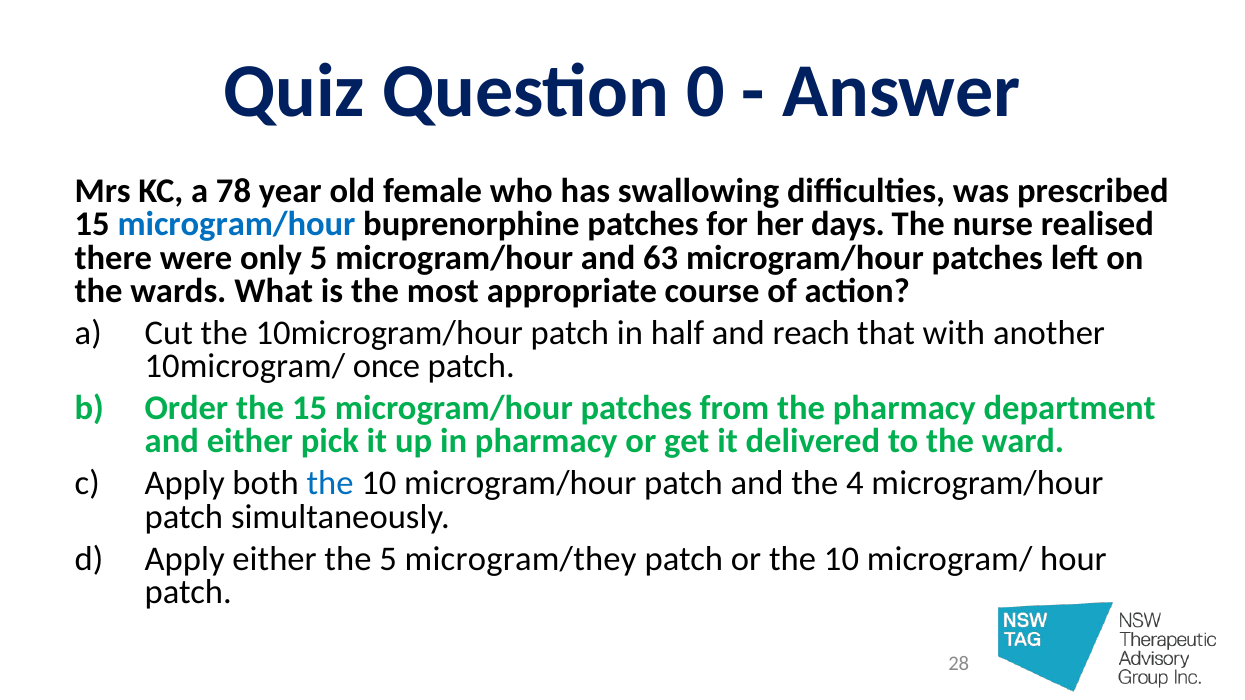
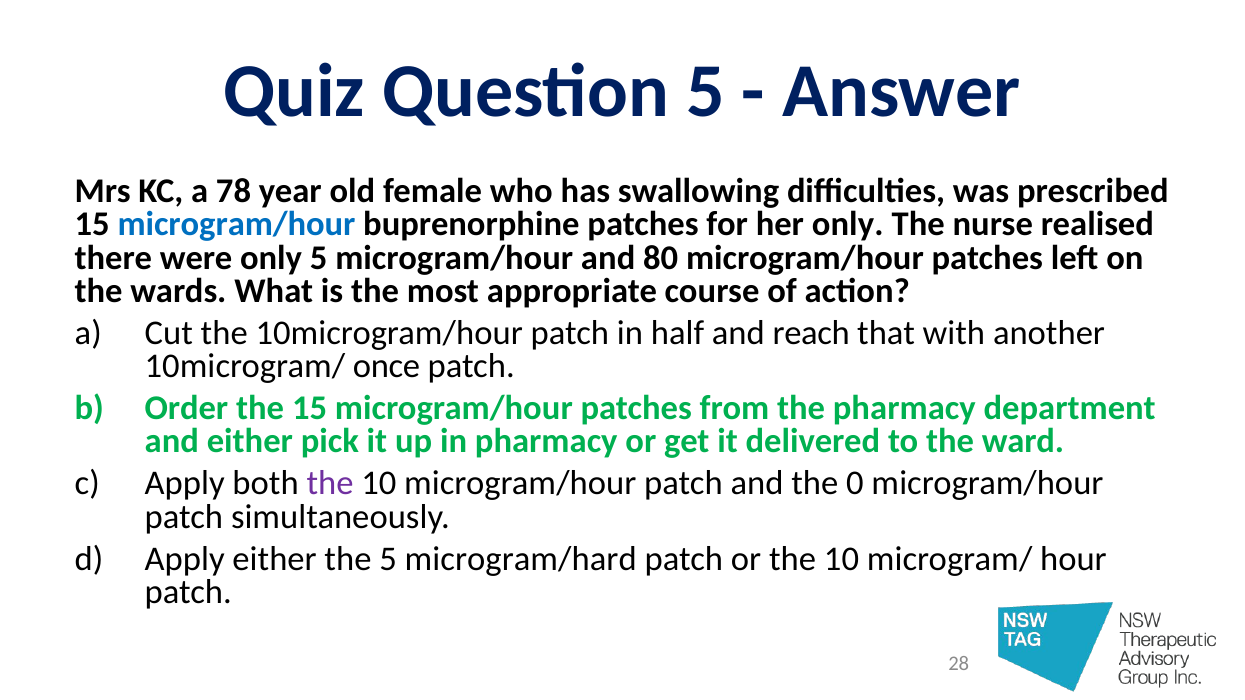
Question 0: 0 -> 5
her days: days -> only
63: 63 -> 80
the at (330, 484) colour: blue -> purple
4: 4 -> 0
microgram/they: microgram/they -> microgram/hard
